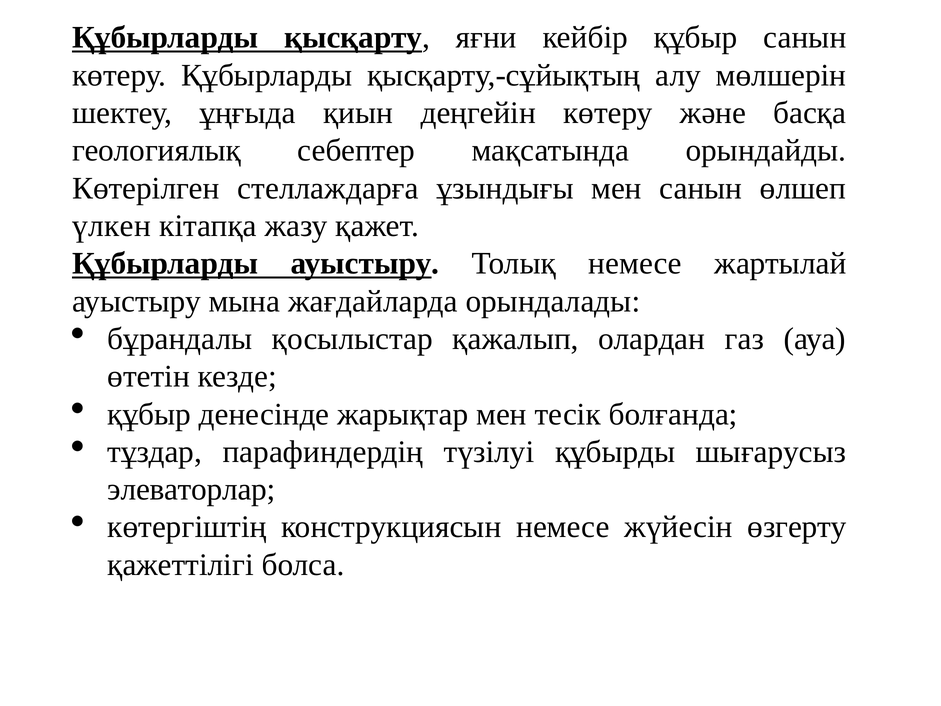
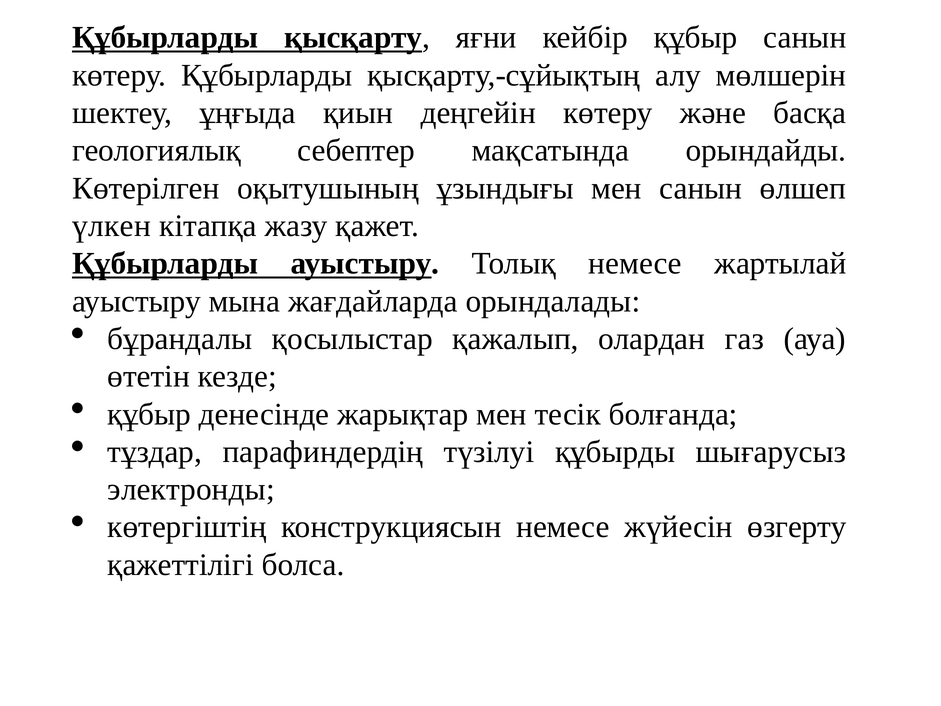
стеллаждарға: стеллаждарға -> оқытушының
элеваторлар: элеваторлар -> электронды
